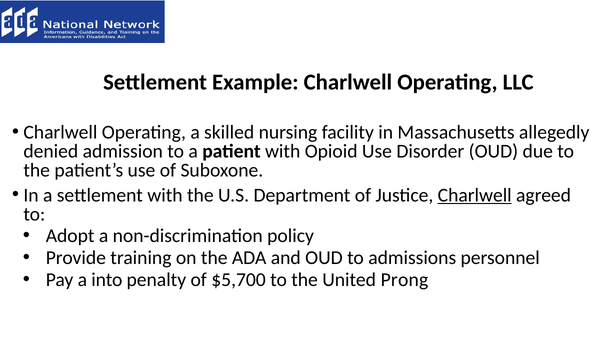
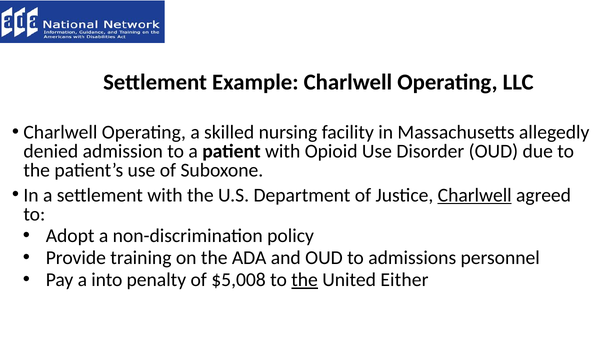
$5,700: $5,700 -> $5,008
the at (305, 280) underline: none -> present
Prong: Prong -> Either
